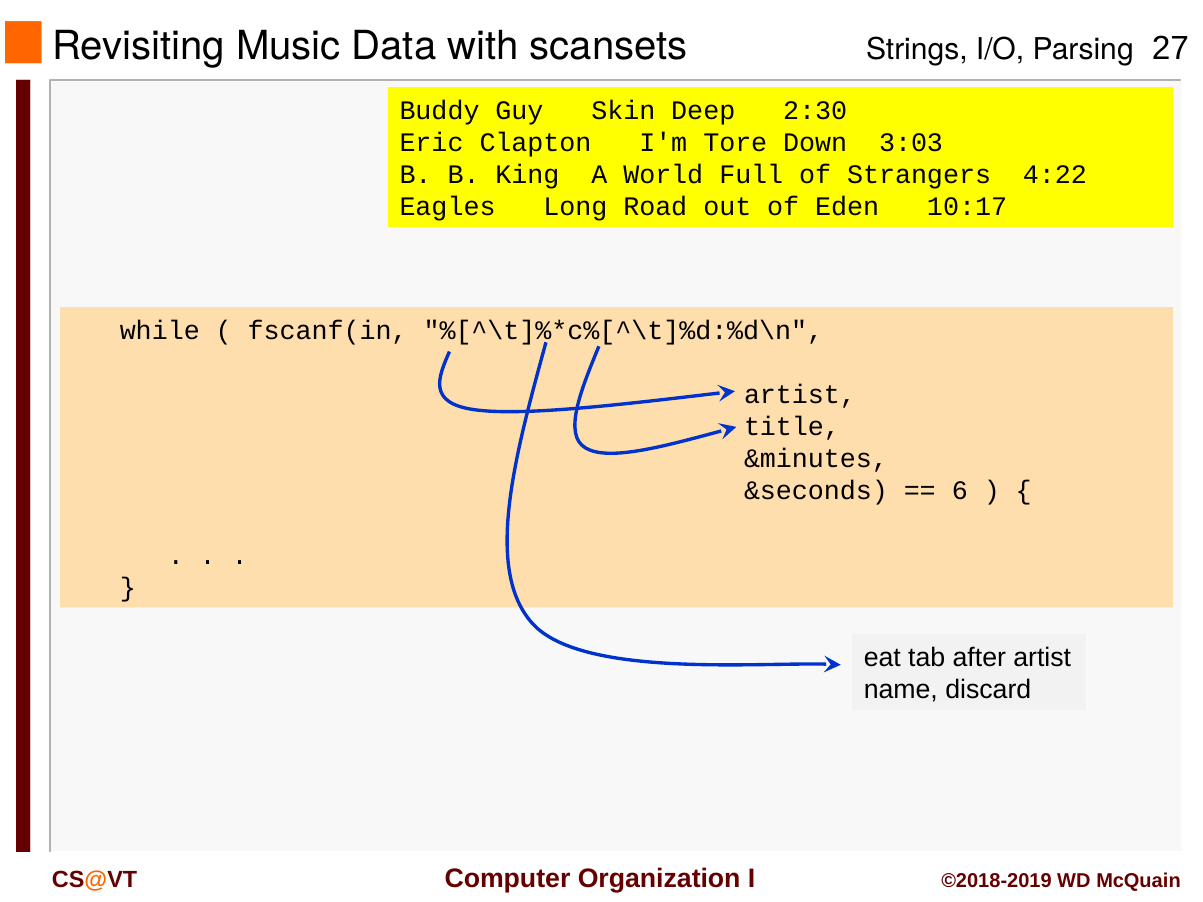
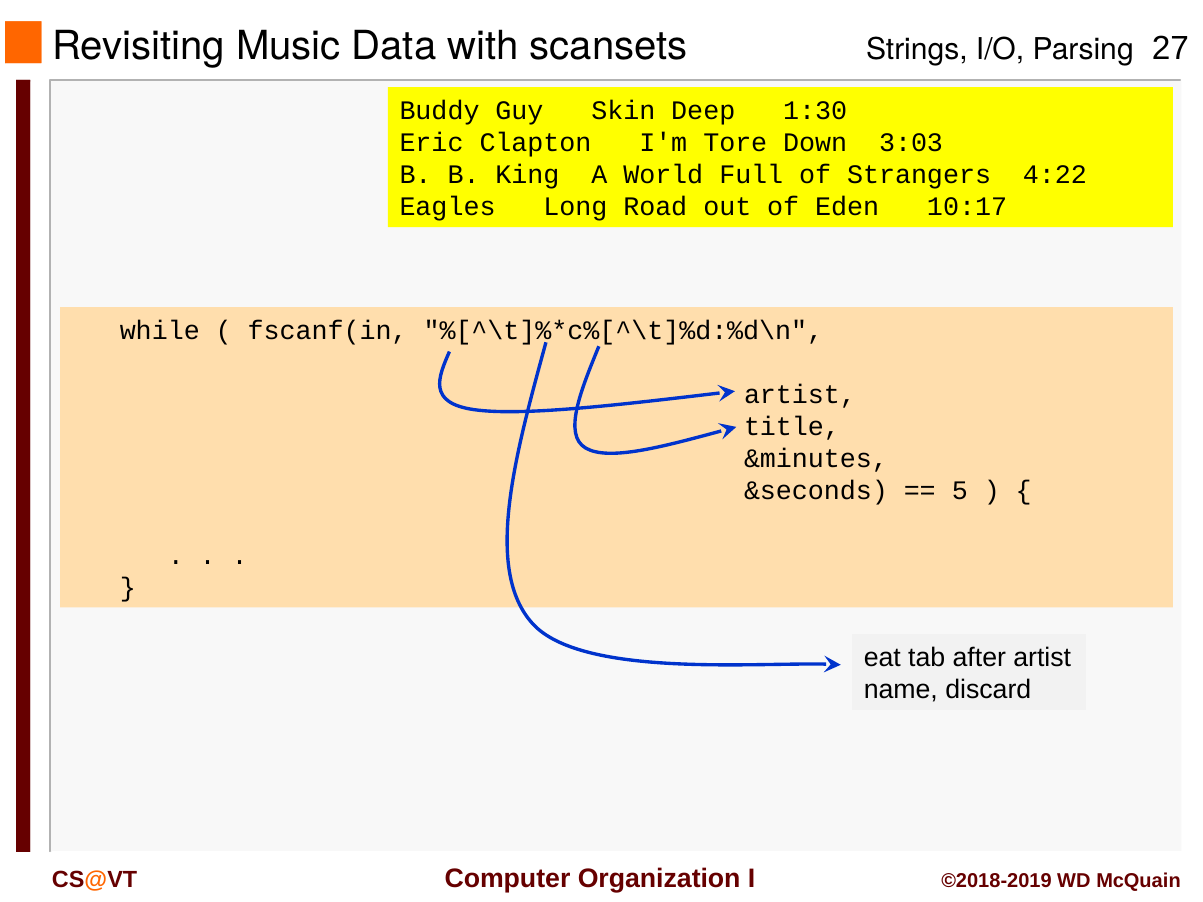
2:30: 2:30 -> 1:30
6: 6 -> 5
